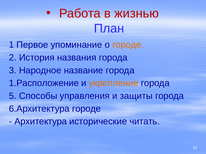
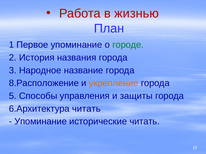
городе at (128, 45) colour: orange -> green
1.Расположение: 1.Расположение -> 8.Расположение
6.Архитектура городе: городе -> читать
Архитектура at (41, 122): Архитектура -> Упоминание
